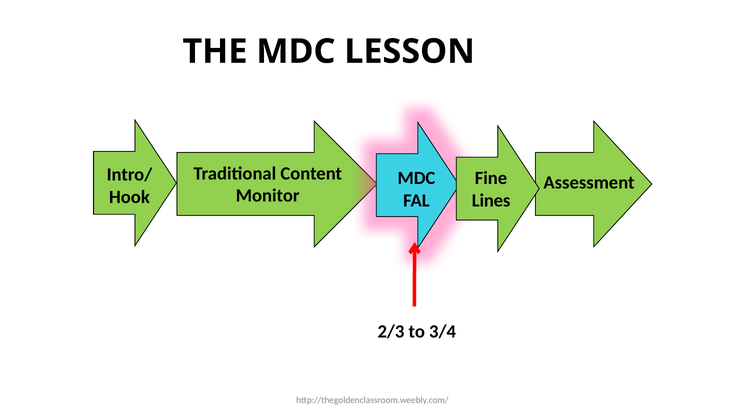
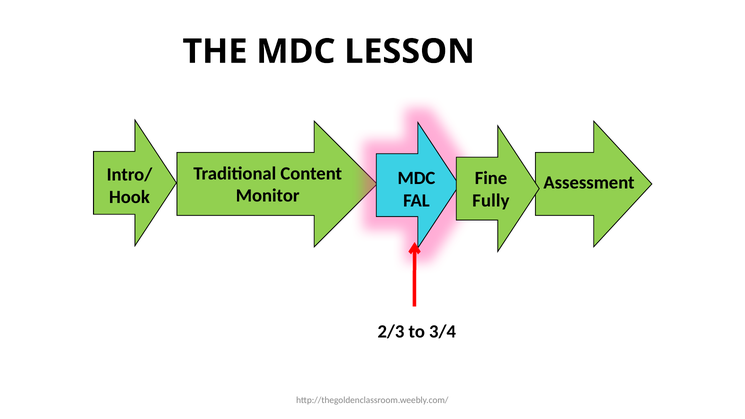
Lines: Lines -> Fully
